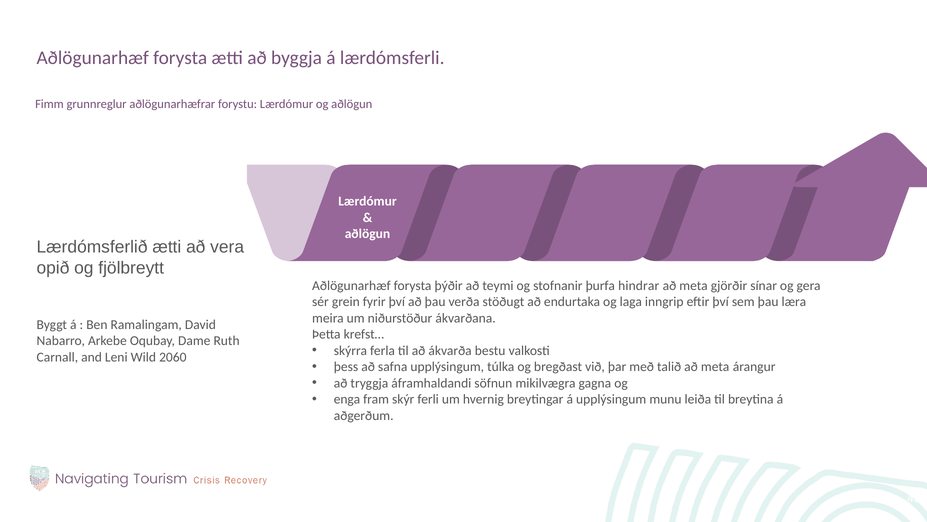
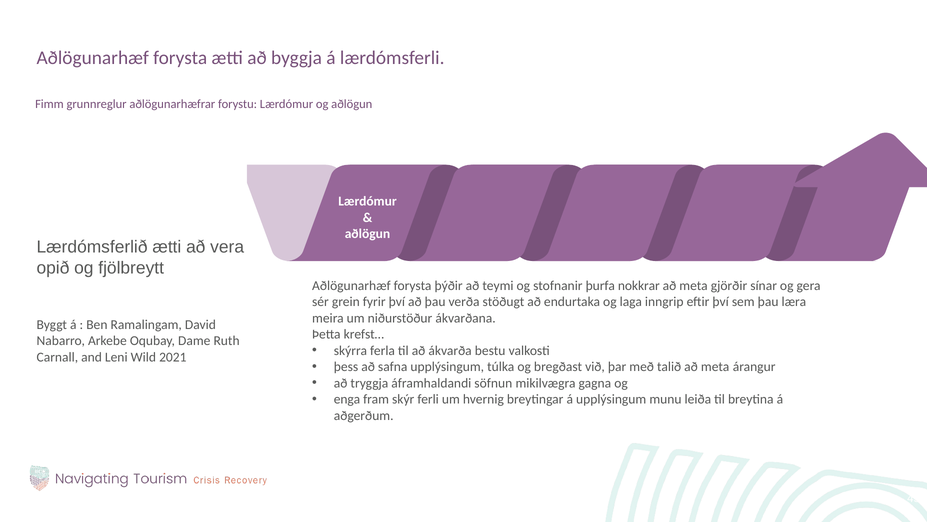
hindrar: hindrar -> nokkrar
2060: 2060 -> 2021
